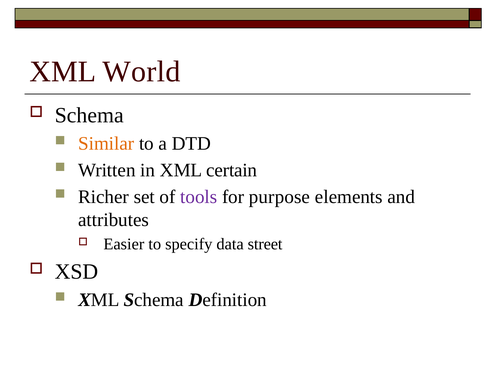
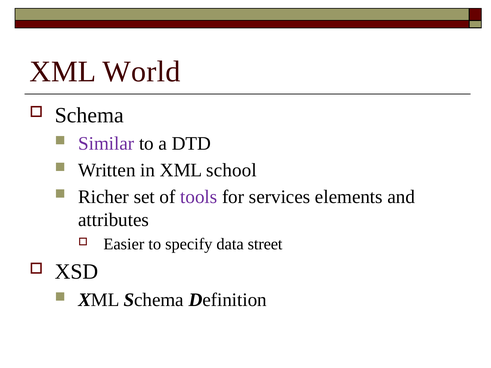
Similar colour: orange -> purple
certain: certain -> school
purpose: purpose -> services
